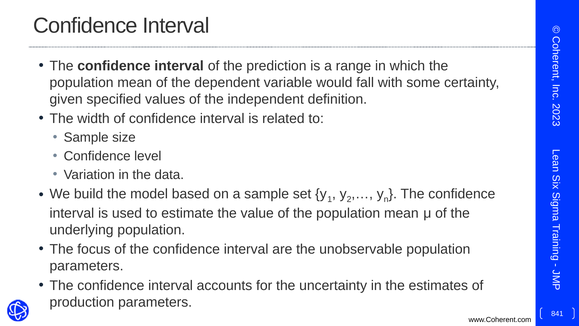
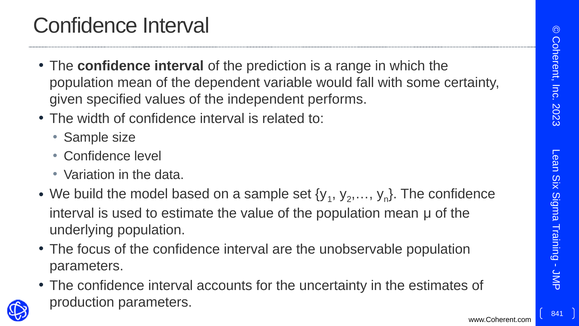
definition: definition -> performs
